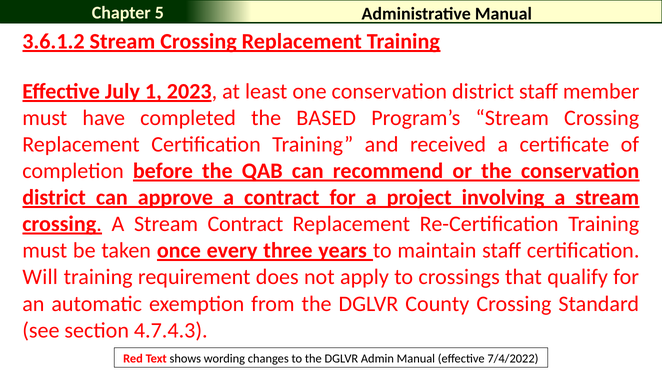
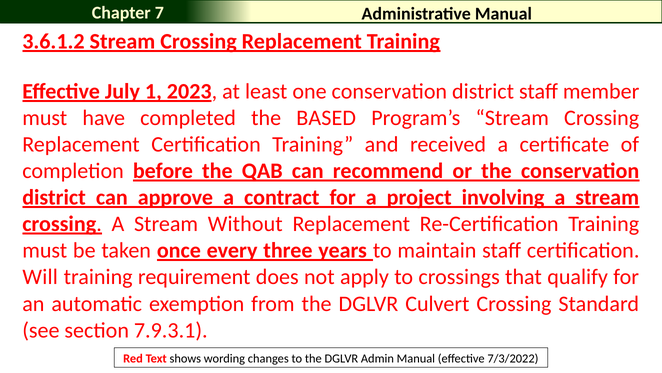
5: 5 -> 7
Stream Contract: Contract -> Without
County: County -> Culvert
4.7.4.3: 4.7.4.3 -> 7.9.3.1
7/4/2022: 7/4/2022 -> 7/3/2022
